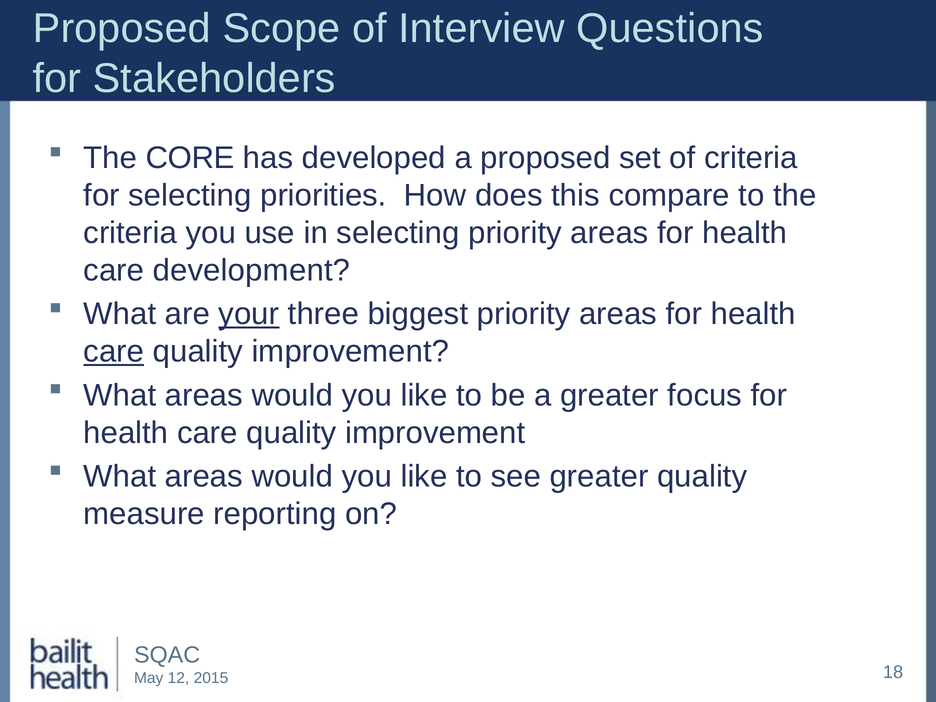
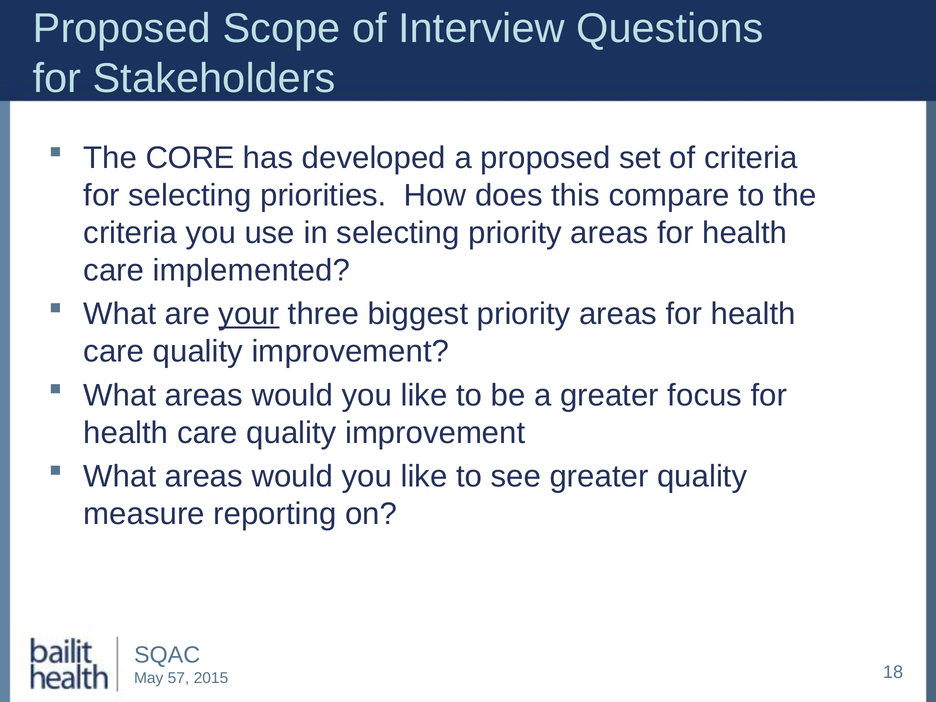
development: development -> implemented
care at (114, 352) underline: present -> none
12: 12 -> 57
